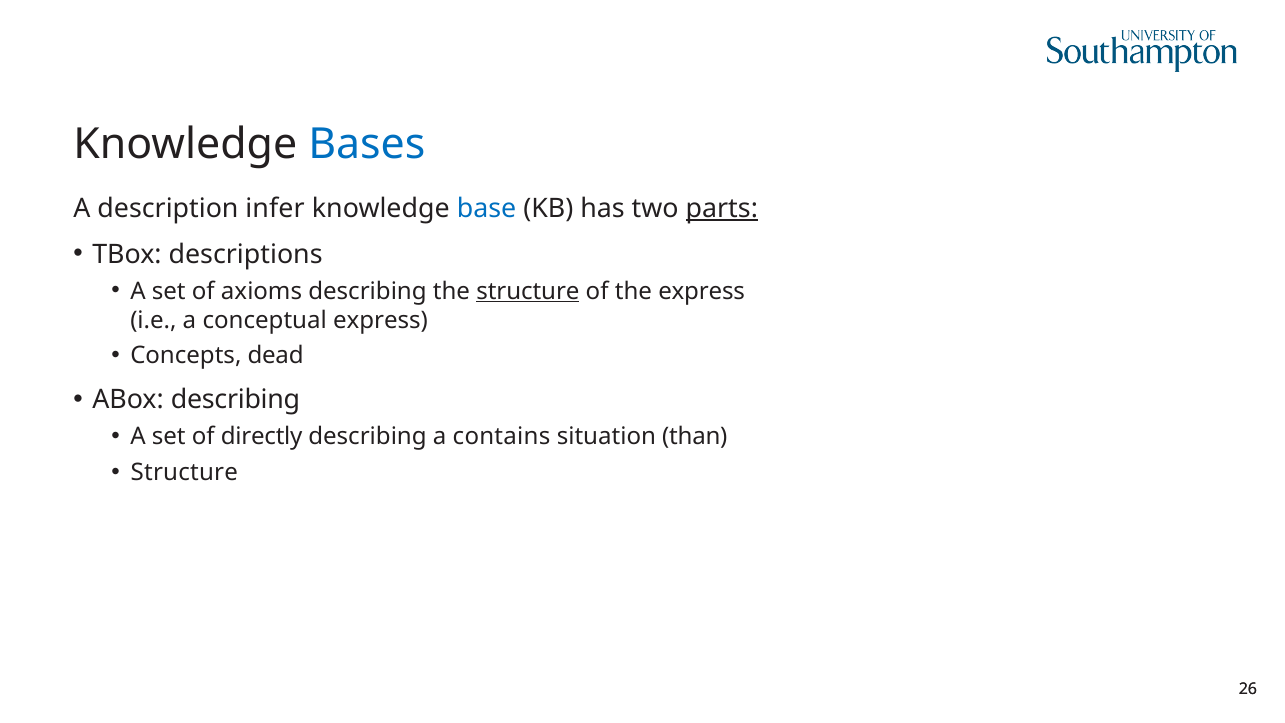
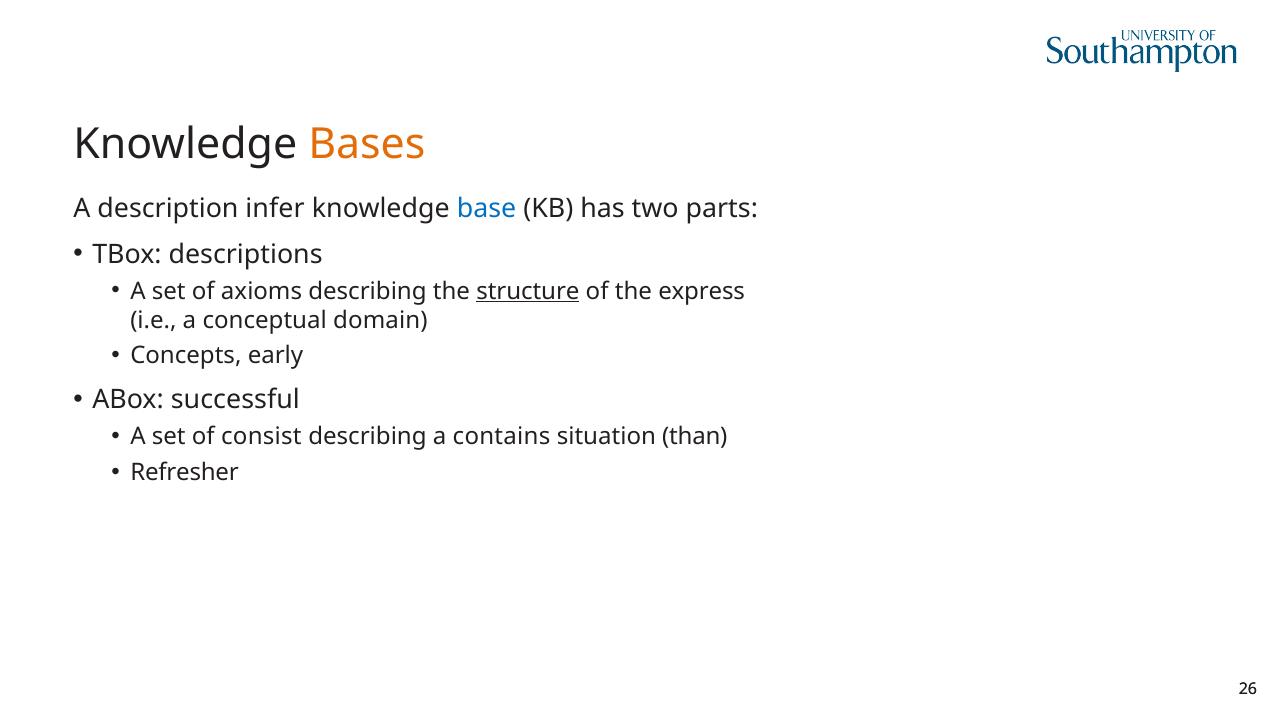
Bases colour: blue -> orange
parts underline: present -> none
conceptual express: express -> domain
dead: dead -> early
ABox describing: describing -> successful
directly: directly -> consist
Structure at (184, 472): Structure -> Refresher
